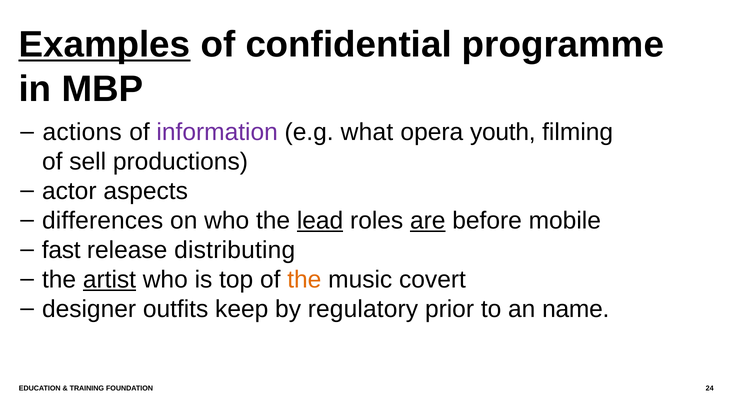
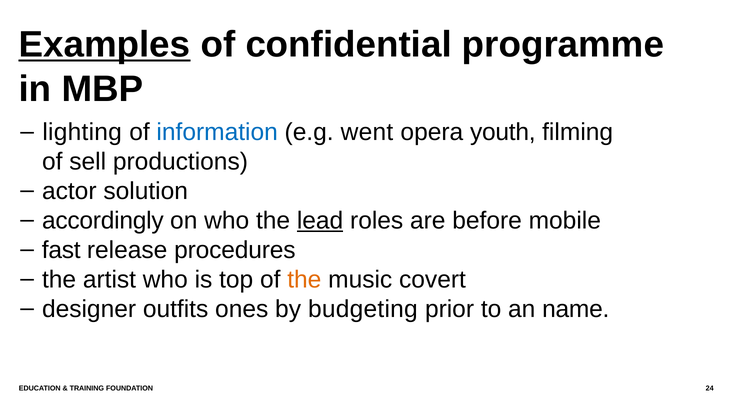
actions: actions -> lighting
information colour: purple -> blue
what: what -> went
aspects: aspects -> solution
differences: differences -> accordingly
are underline: present -> none
distributing: distributing -> procedures
artist underline: present -> none
keep: keep -> ones
regulatory: regulatory -> budgeting
